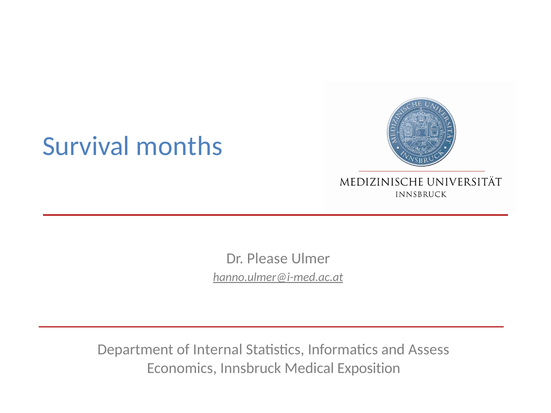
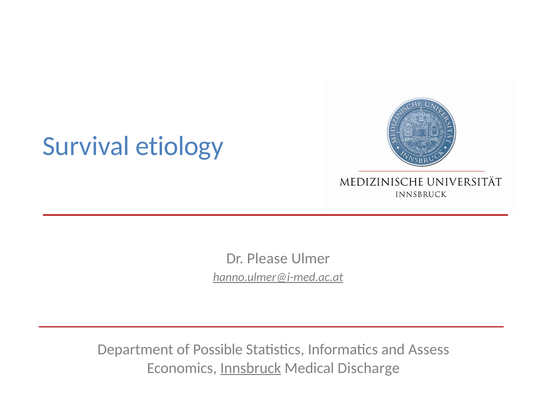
months: months -> etiology
Internal: Internal -> Possible
Innsbruck underline: none -> present
Exposition: Exposition -> Discharge
